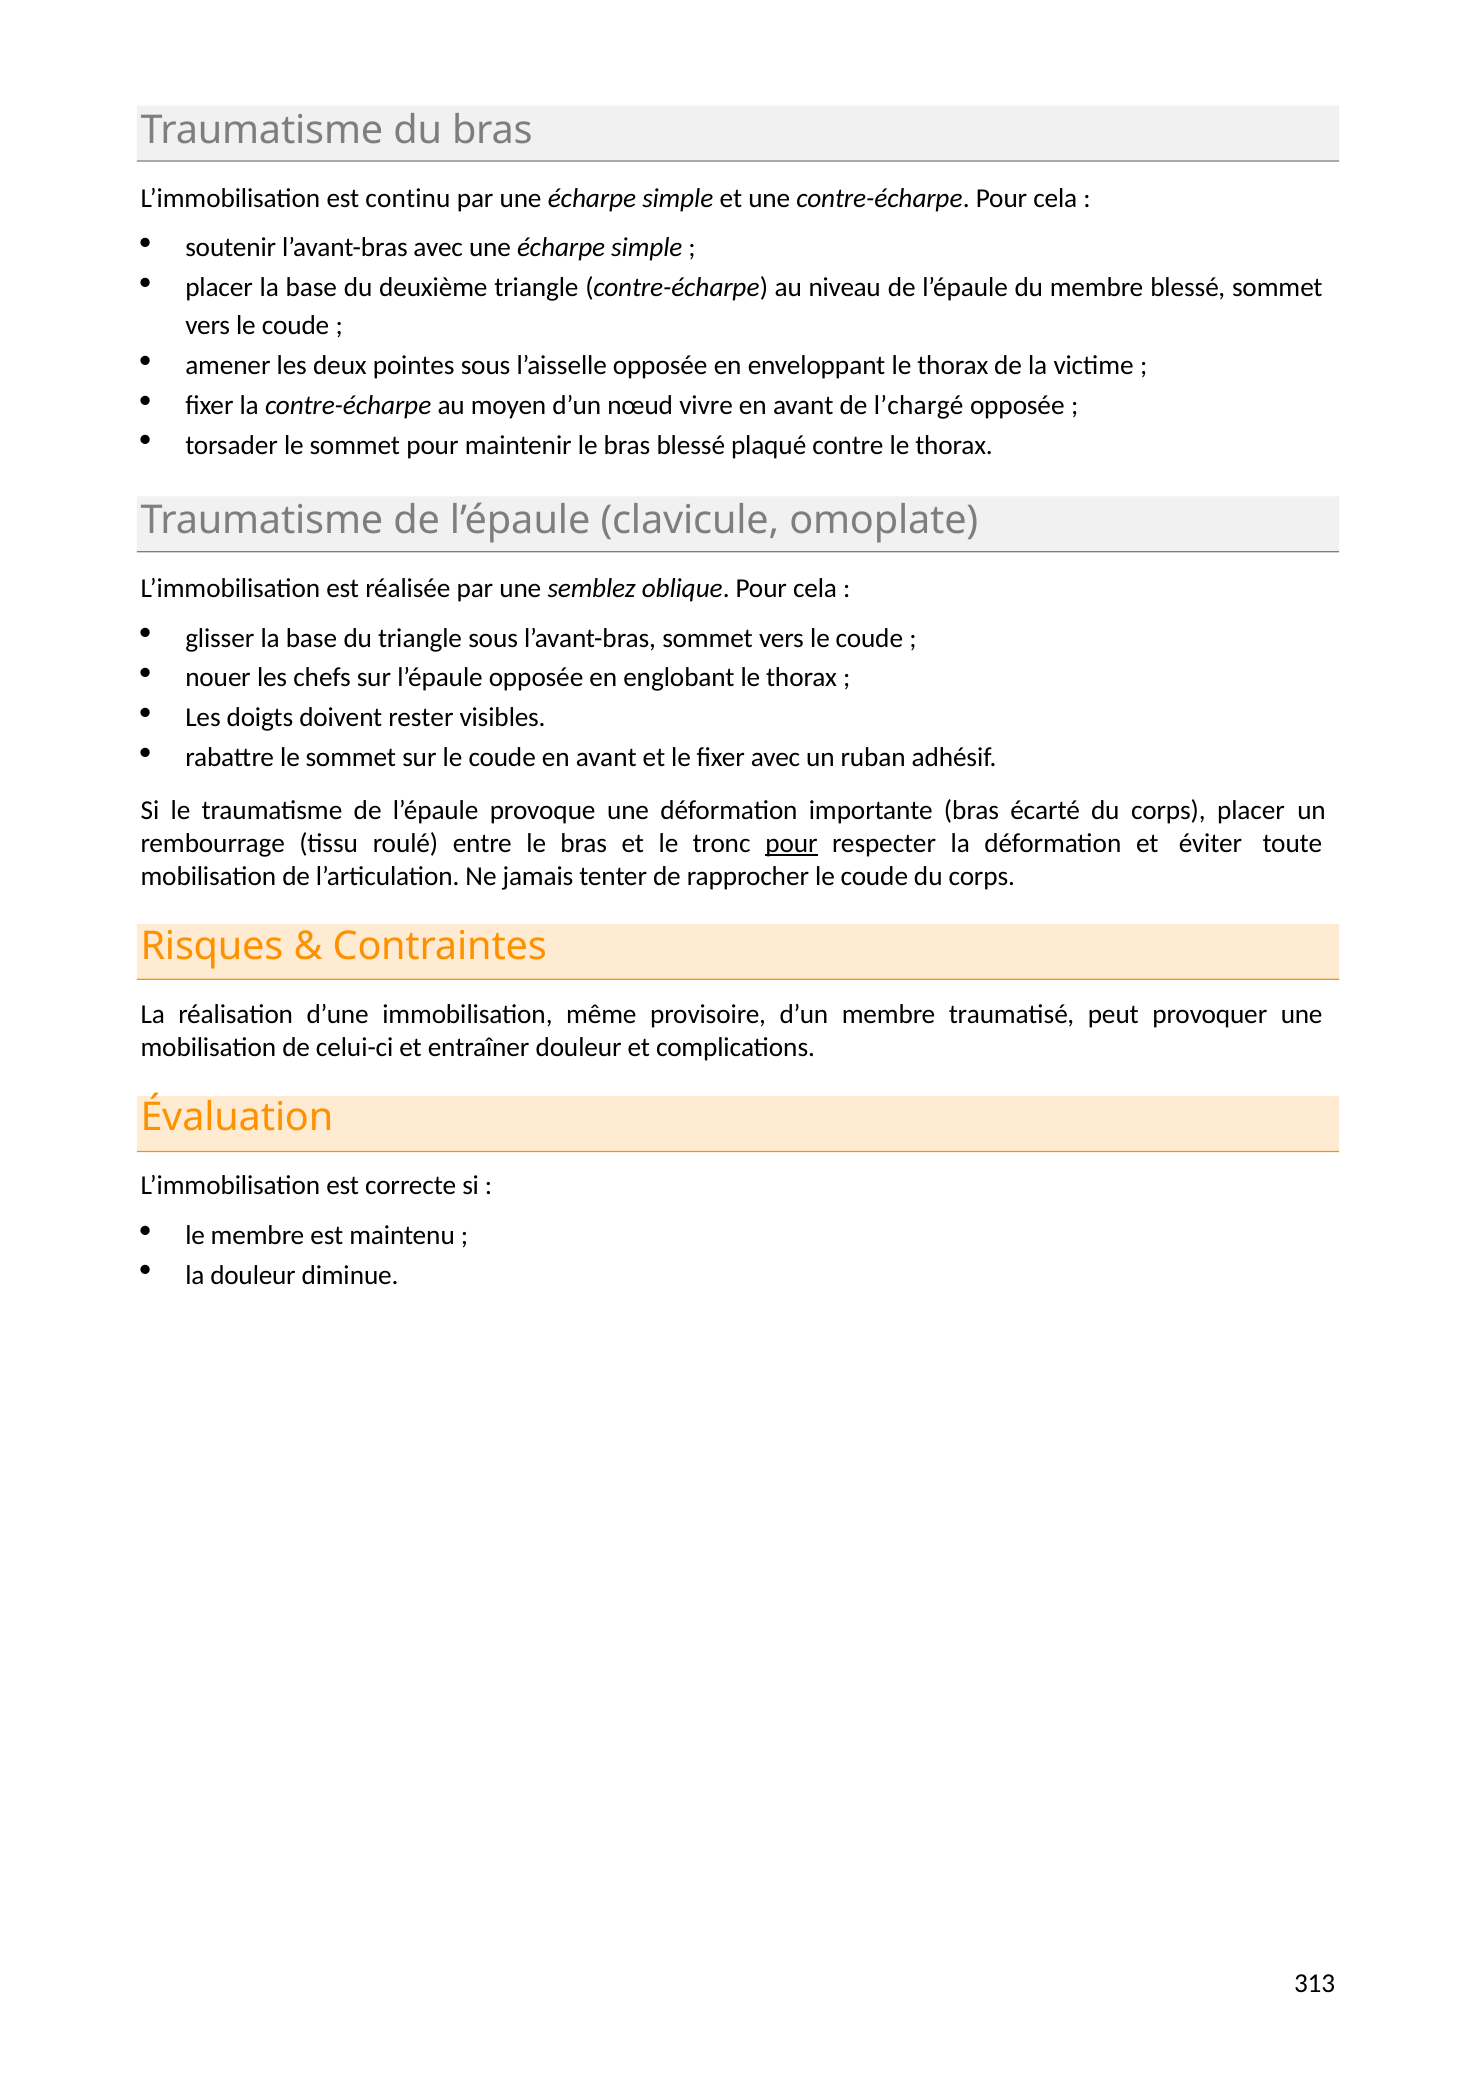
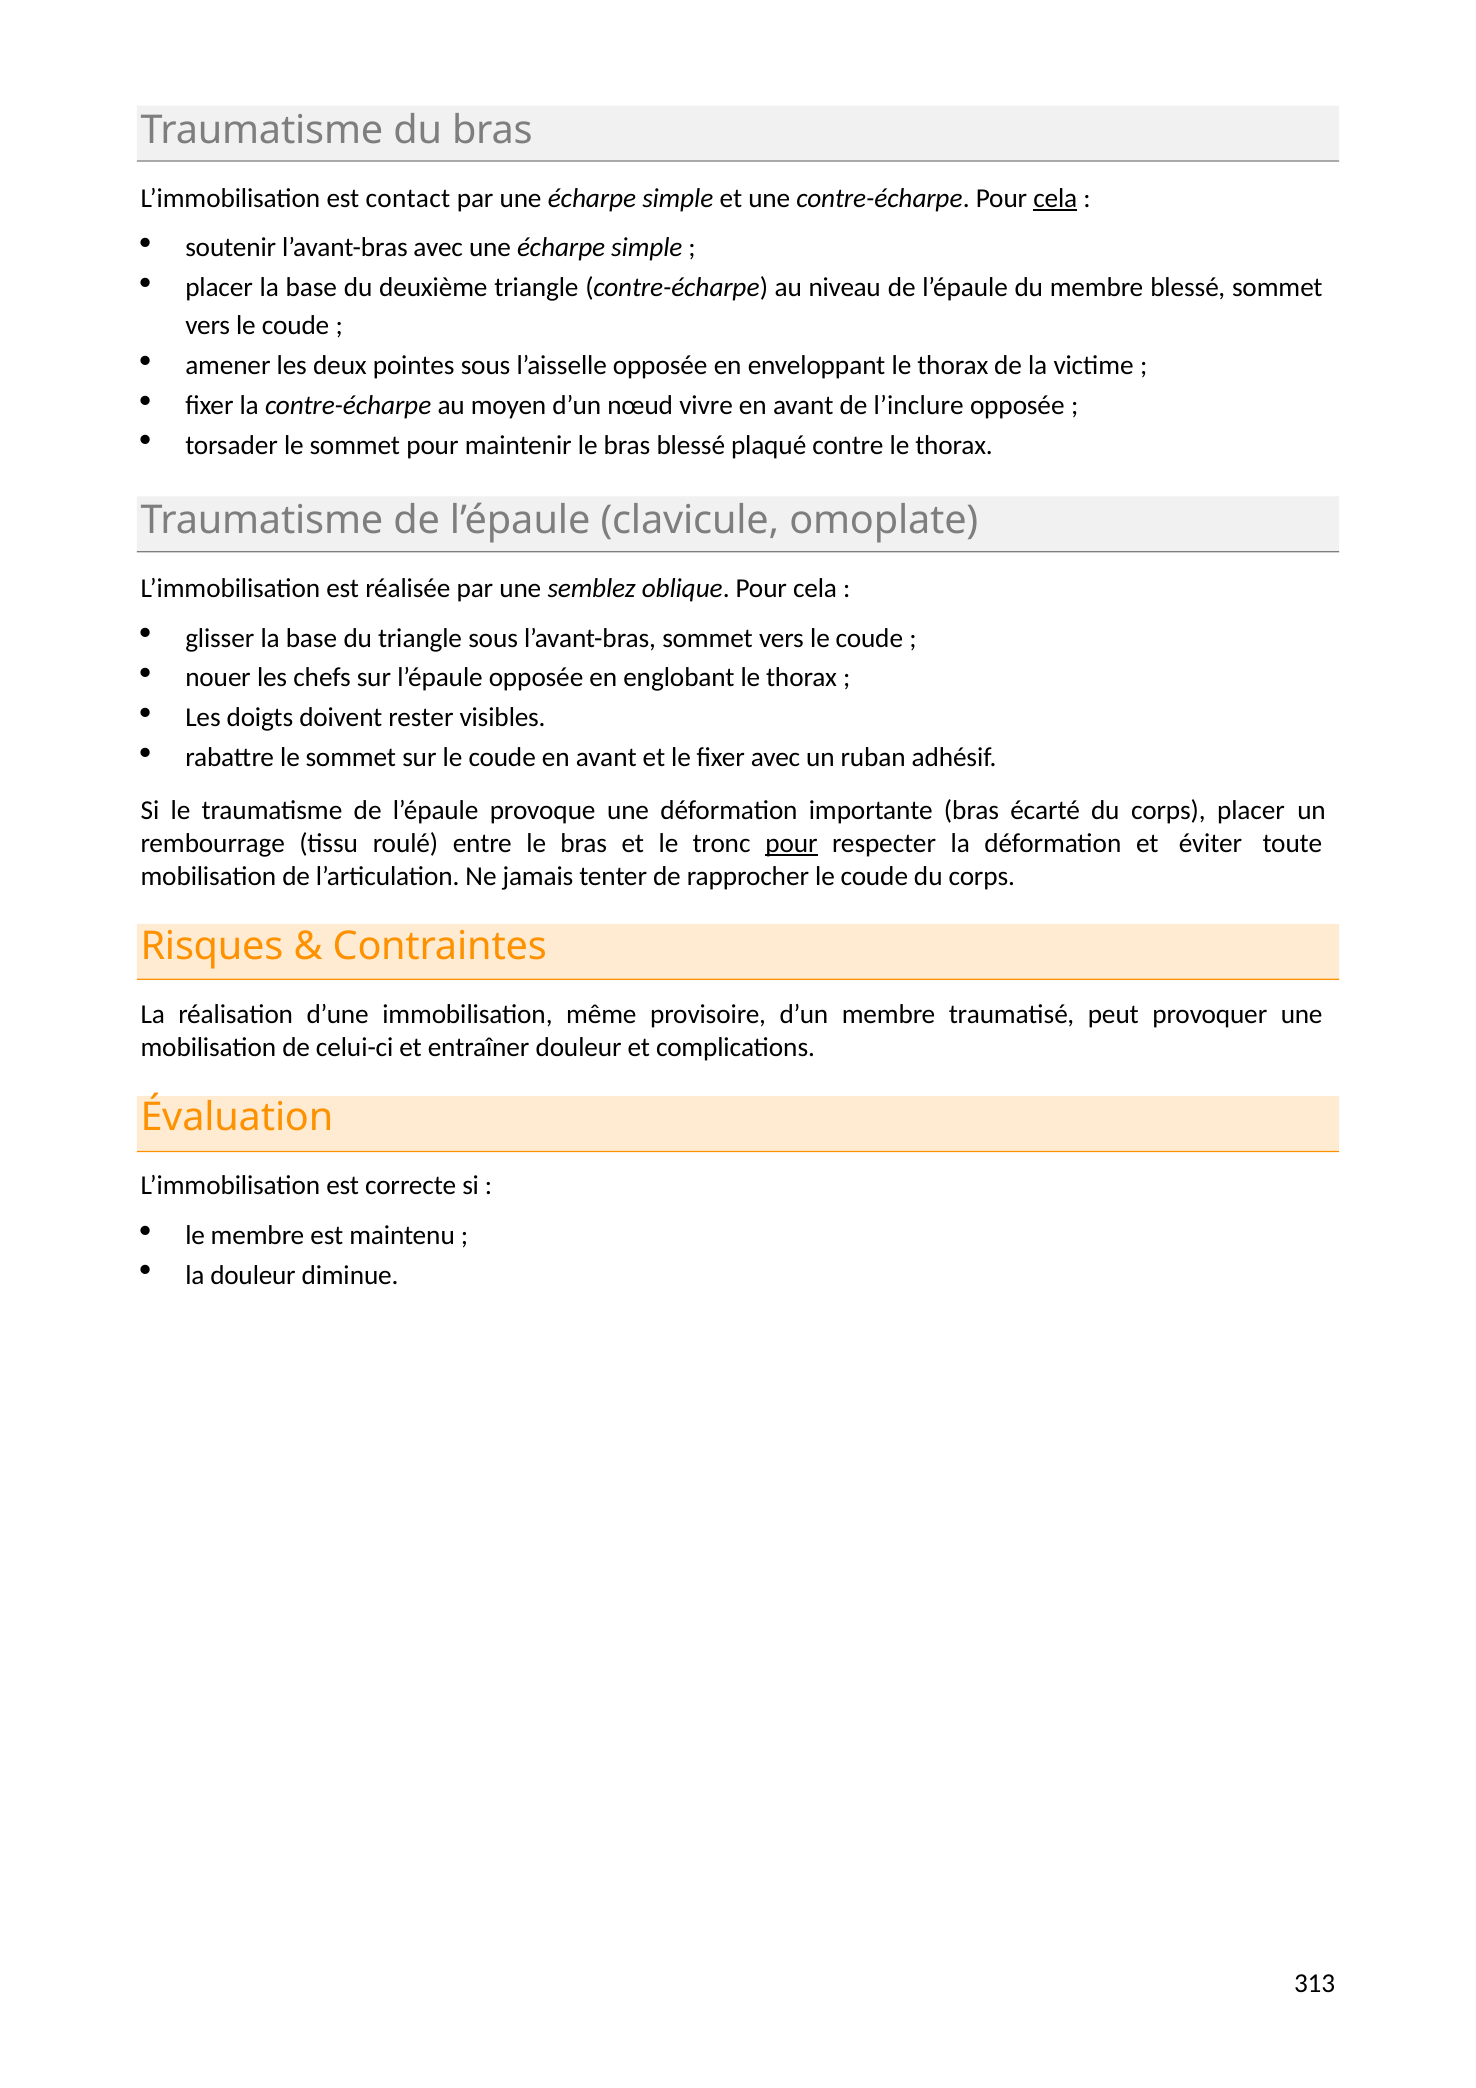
continu: continu -> contact
cela at (1055, 198) underline: none -> present
l’chargé: l’chargé -> l’inclure
